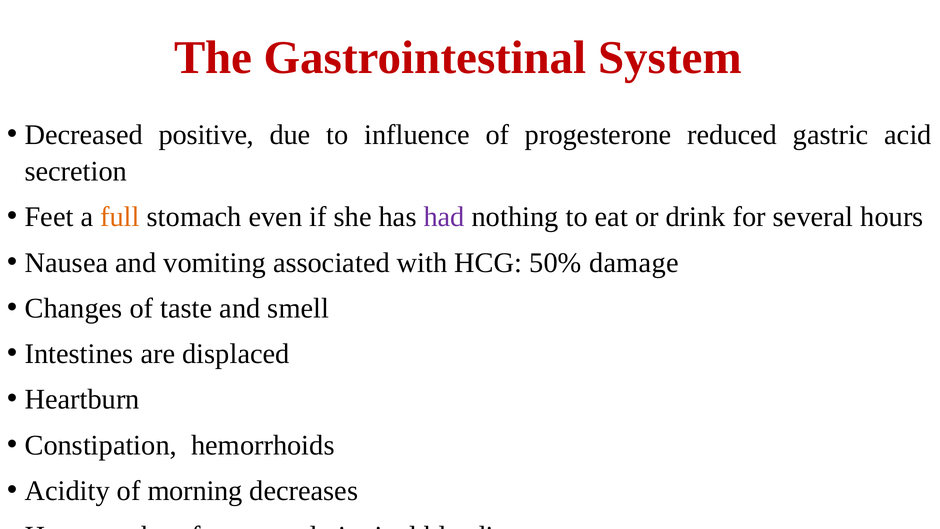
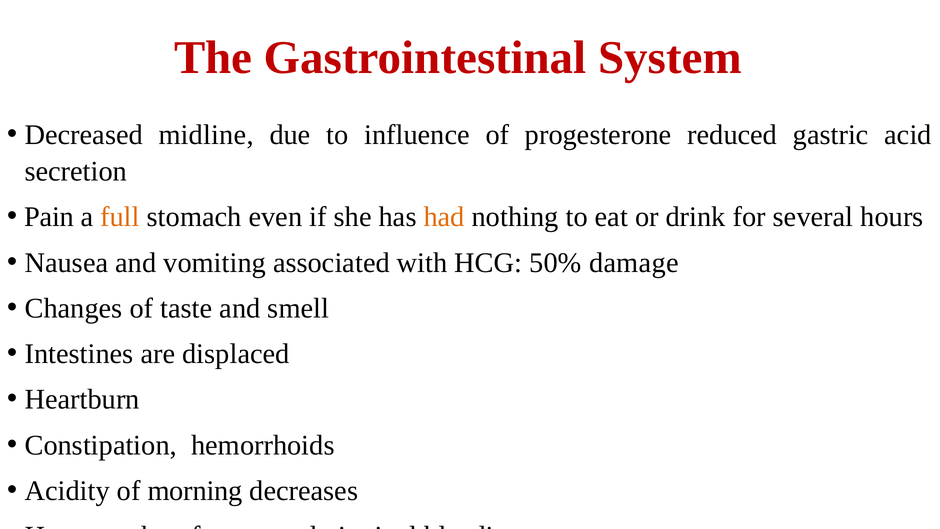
positive: positive -> midline
Feet: Feet -> Pain
had colour: purple -> orange
